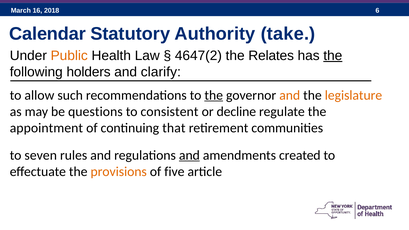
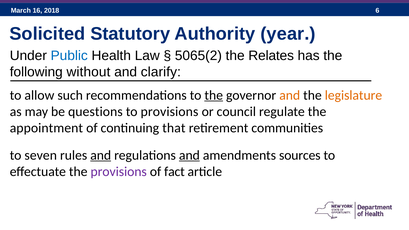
Calendar: Calendar -> Solicited
take: take -> year
Public colour: orange -> blue
4647(2: 4647(2 -> 5065(2
the at (333, 56) underline: present -> none
holders: holders -> without
to consistent: consistent -> provisions
decline: decline -> council
and at (101, 155) underline: none -> present
created: created -> sources
provisions at (119, 172) colour: orange -> purple
five: five -> fact
